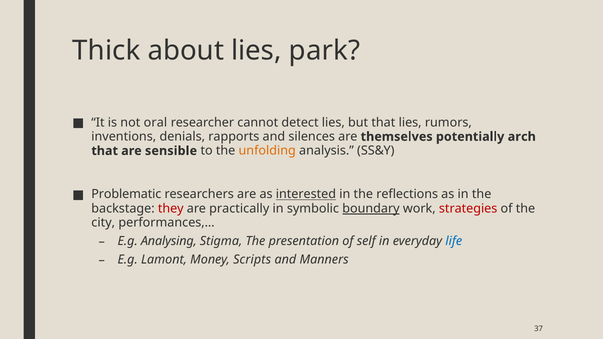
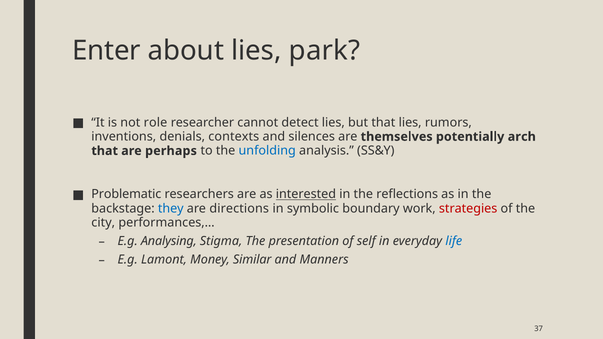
Thick: Thick -> Enter
oral: oral -> role
rapports: rapports -> contexts
sensible: sensible -> perhaps
unfolding colour: orange -> blue
they colour: red -> blue
practically: practically -> directions
boundary underline: present -> none
Scripts: Scripts -> Similar
